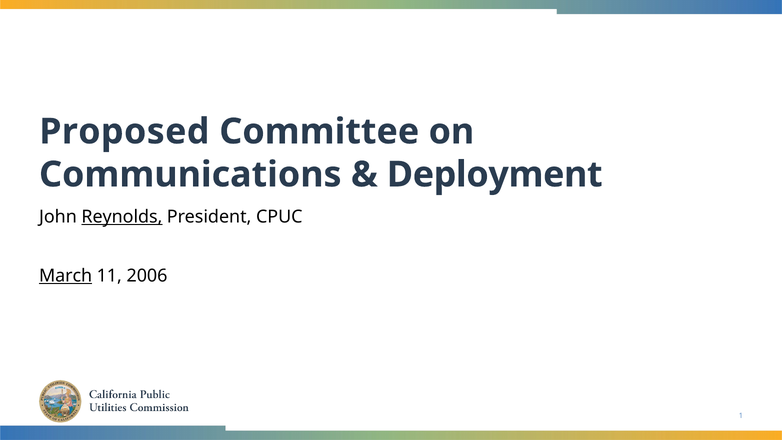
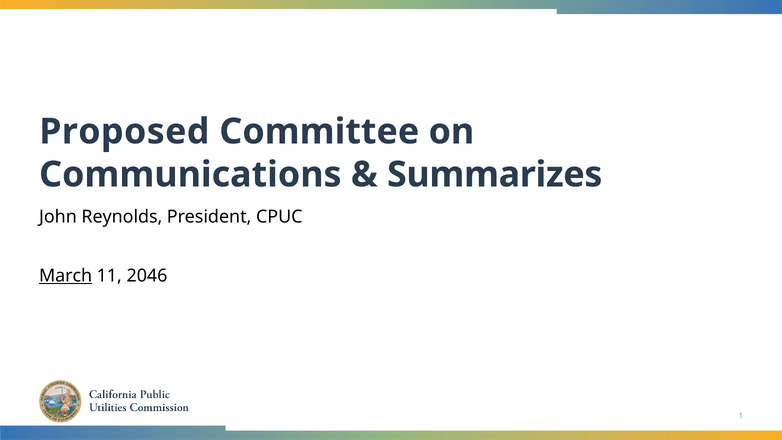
Deployment: Deployment -> Summarizes
Reynolds underline: present -> none
2006: 2006 -> 2046
